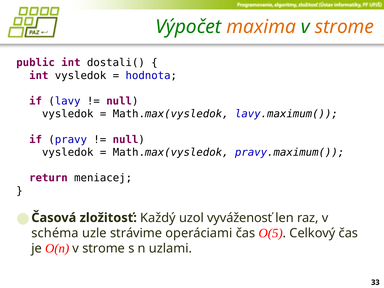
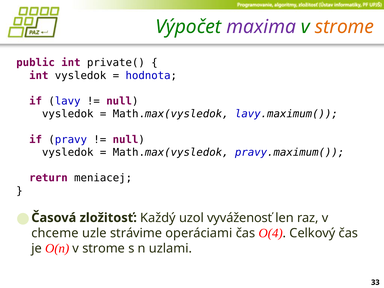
maxima colour: orange -> purple
dostali(: dostali( -> private(
schéma: schéma -> chceme
O(5: O(5 -> O(4
